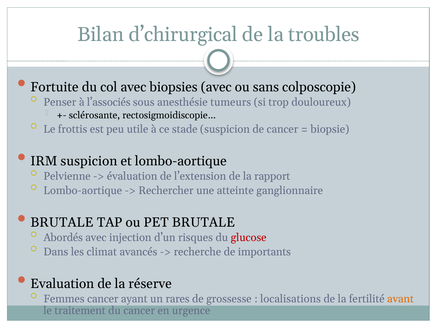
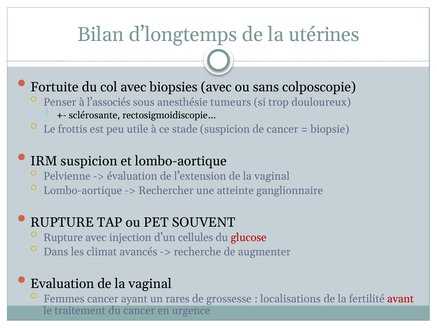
d’chirurgical: d’chirurgical -> d’longtemps
troubles: troubles -> utérines
l’extension de la rapport: rapport -> vaginal
BRUTALE at (62, 222): BRUTALE -> RUPTURE
PET BRUTALE: BRUTALE -> SOUVENT
Abordés at (63, 237): Abordés -> Rupture
risques: risques -> cellules
importants: importants -> augmenter
Evaluation de la réserve: réserve -> vaginal
avant colour: orange -> red
